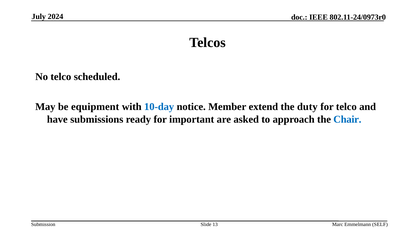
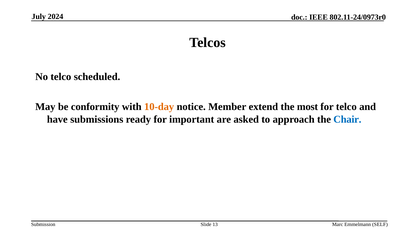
equipment: equipment -> conformity
10-day colour: blue -> orange
duty: duty -> most
